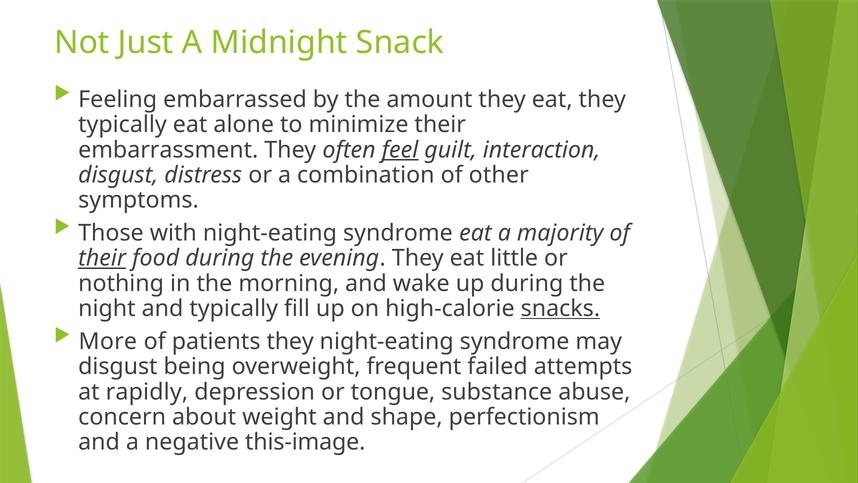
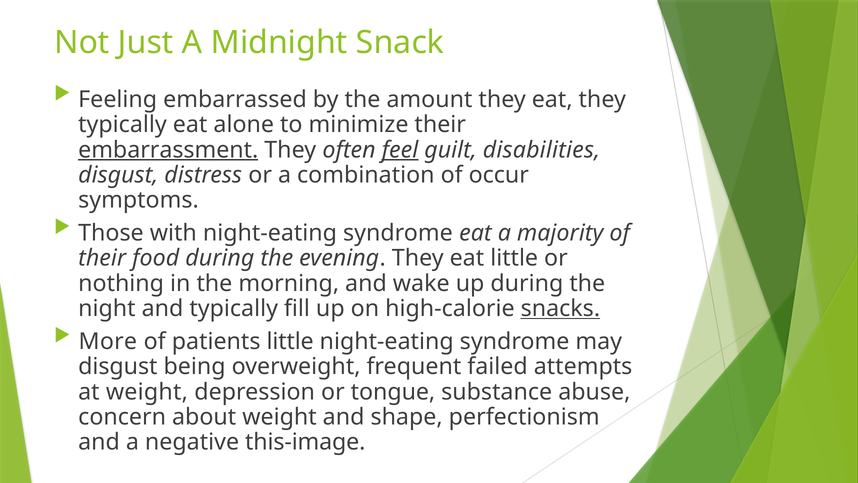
embarrassment underline: none -> present
interaction: interaction -> disabilities
other: other -> occur
their at (102, 258) underline: present -> none
patients they: they -> little
at rapidly: rapidly -> weight
